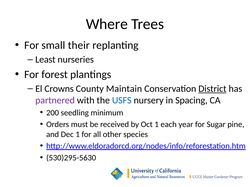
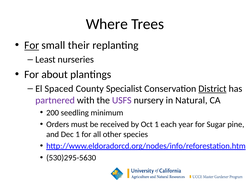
For at (32, 45) underline: none -> present
forest: forest -> about
Crowns: Crowns -> Spaced
Maintain: Maintain -> Specialist
USFS colour: blue -> purple
Spacing: Spacing -> Natural
